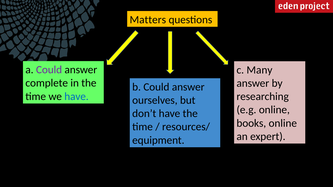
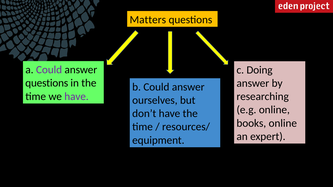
Many: Many -> Doing
complete at (47, 83): complete -> questions
have at (76, 97) colour: blue -> purple
